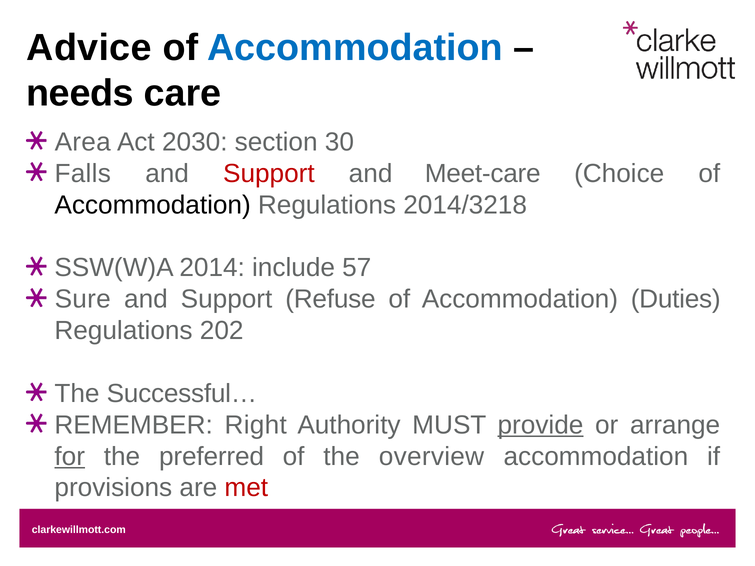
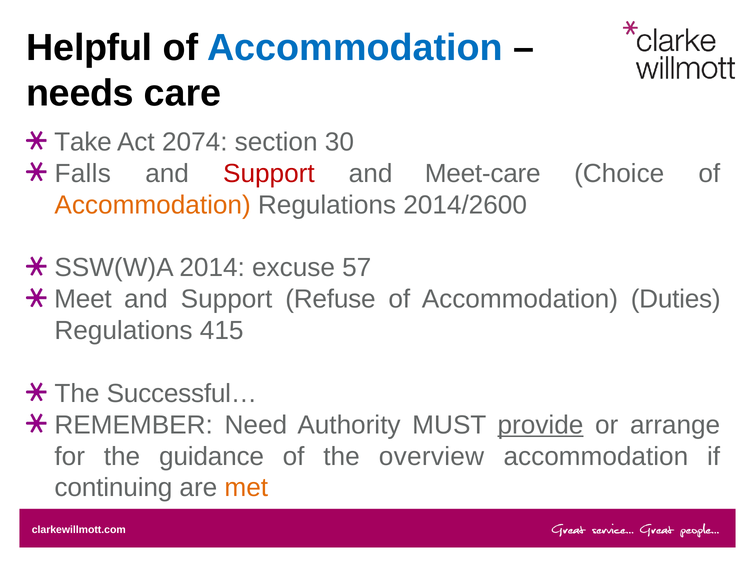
Advice: Advice -> Helpful
Area: Area -> Take
2030: 2030 -> 2074
Accommodation at (153, 205) colour: black -> orange
2014/3218: 2014/3218 -> 2014/2600
include: include -> excuse
Sure: Sure -> Meet
202: 202 -> 415
Right: Right -> Need
for underline: present -> none
preferred: preferred -> guidance
provisions: provisions -> continuing
met colour: red -> orange
